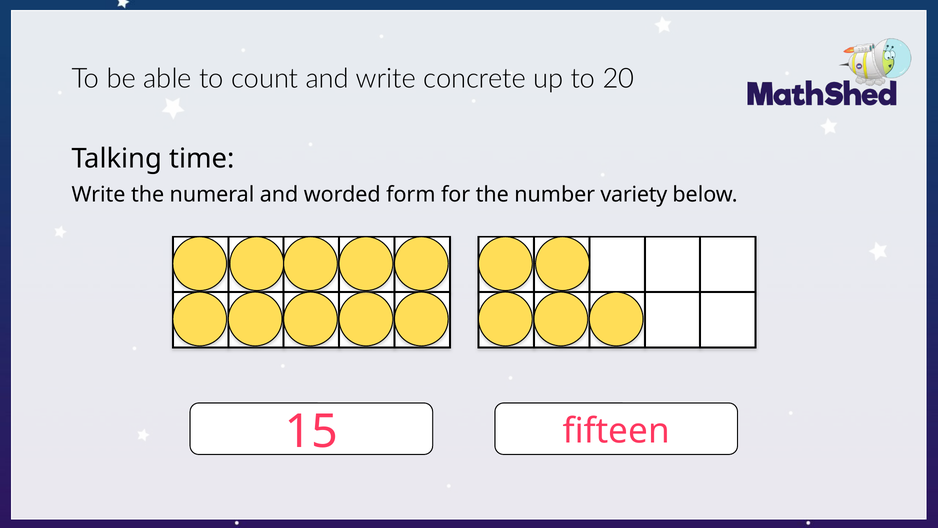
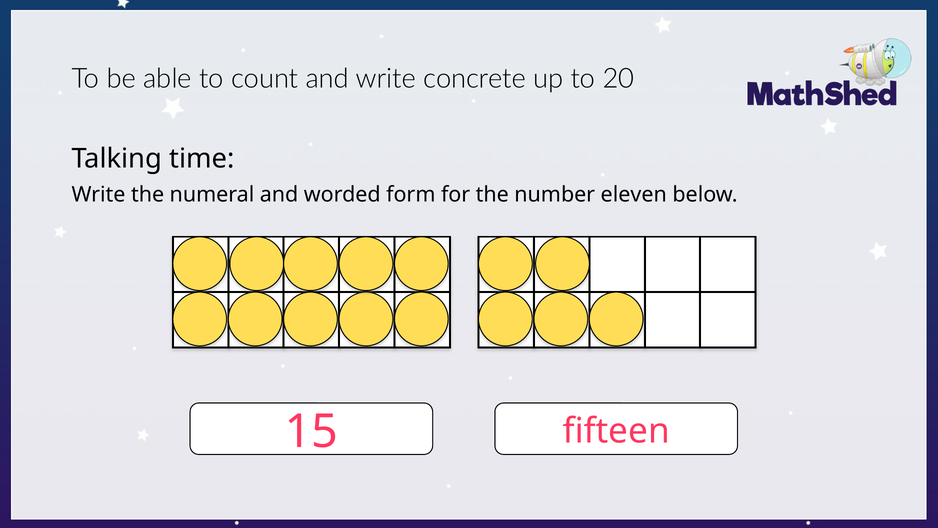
variety: variety -> eleven
